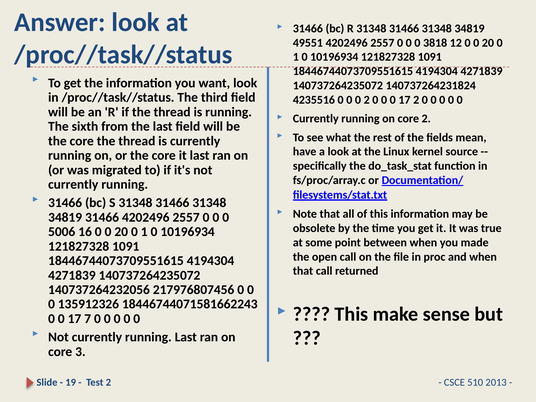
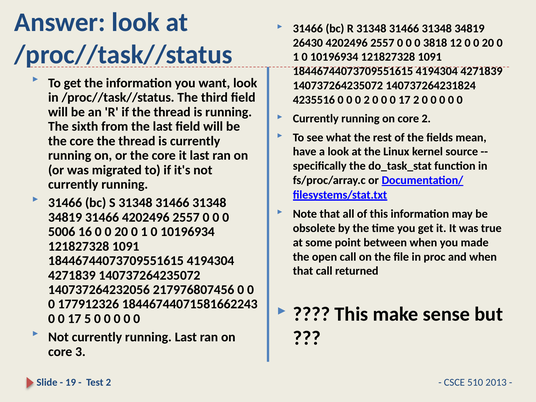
49551: 49551 -> 26430
135912326: 135912326 -> 177912326
7: 7 -> 5
